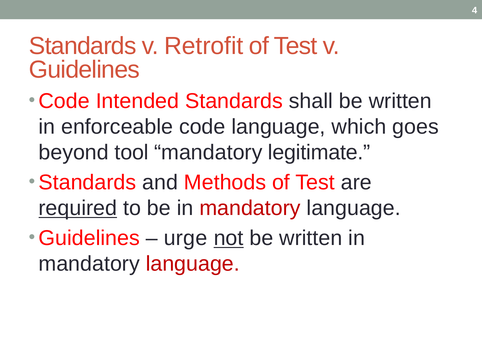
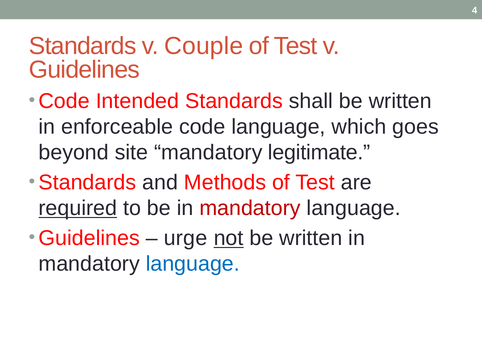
Retrofit: Retrofit -> Couple
tool: tool -> site
language at (193, 264) colour: red -> blue
